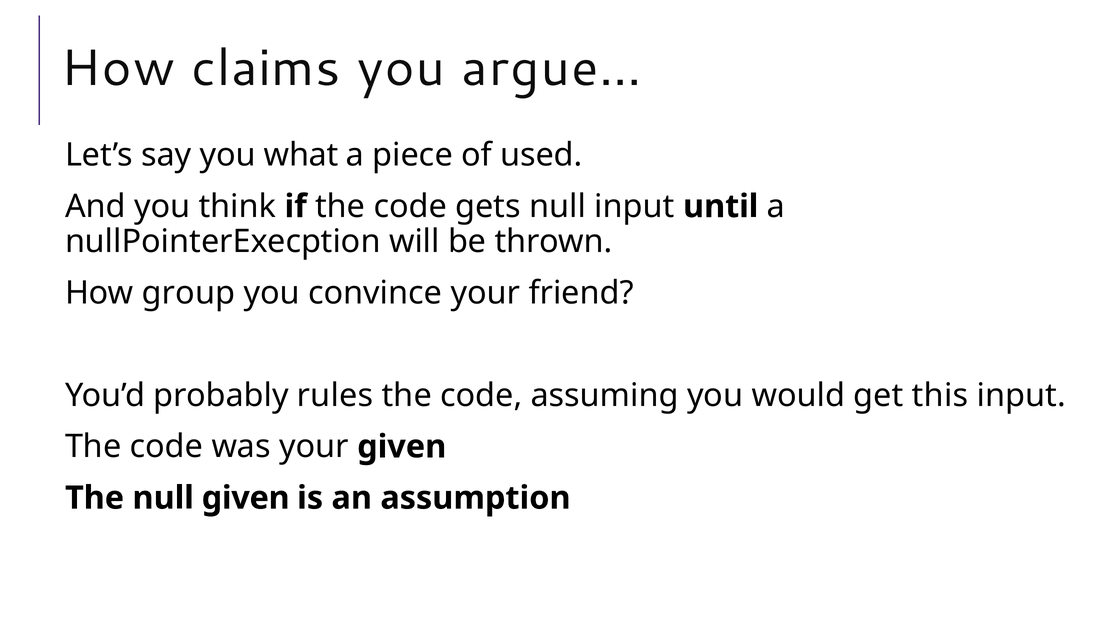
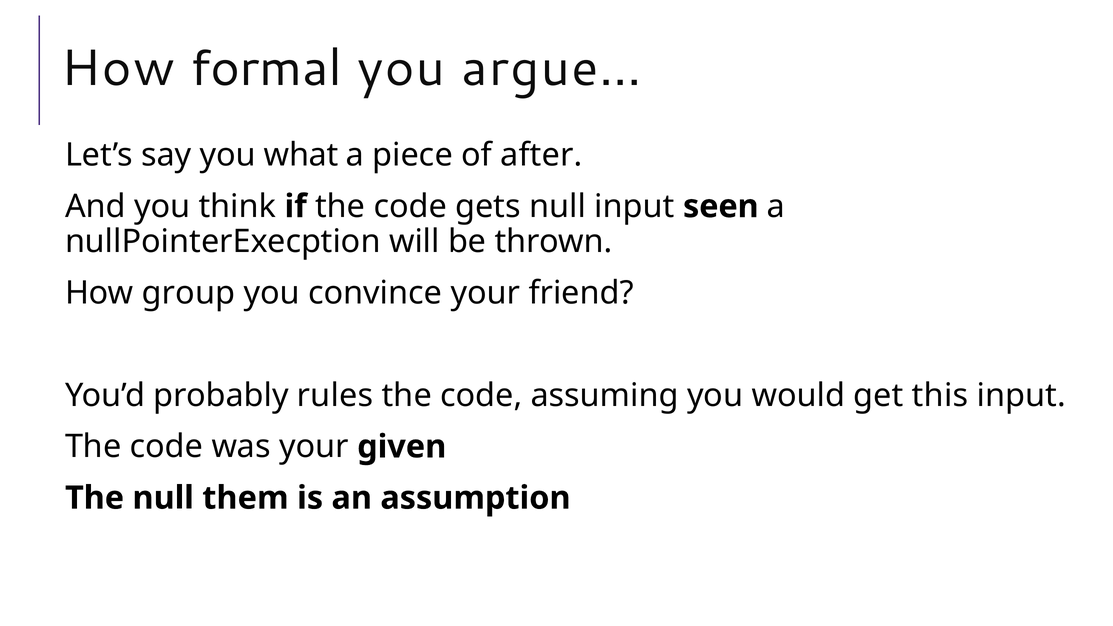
claims: claims -> formal
used: used -> after
until: until -> seen
null given: given -> them
